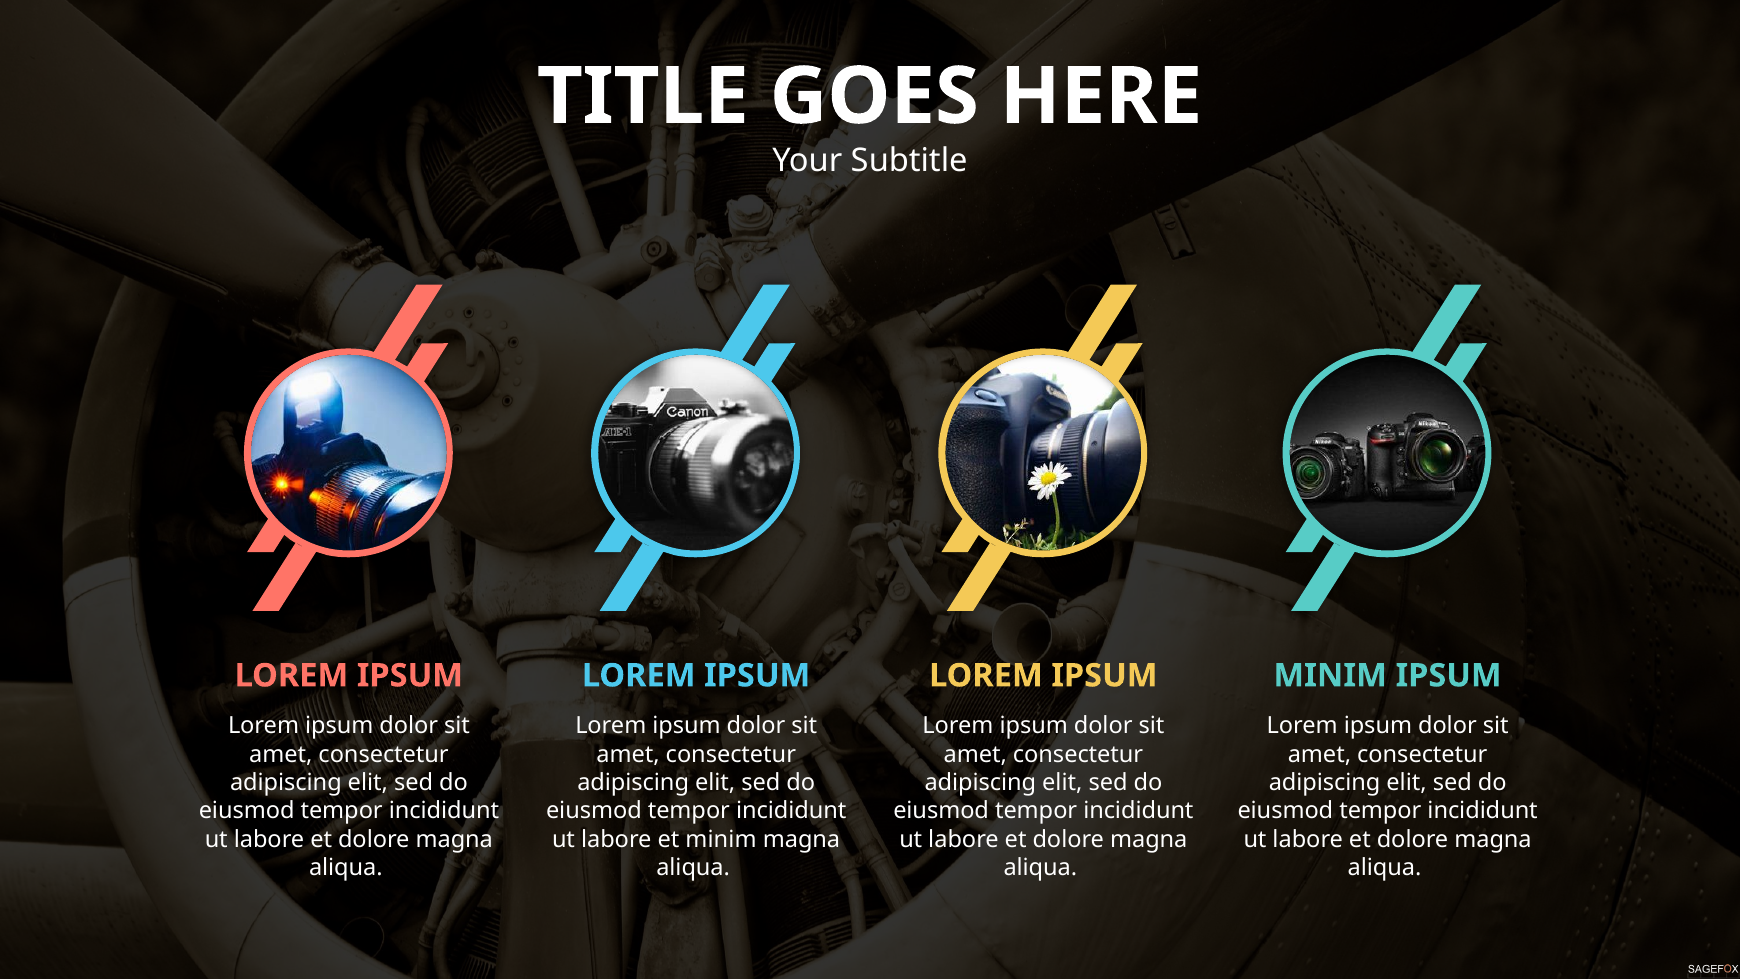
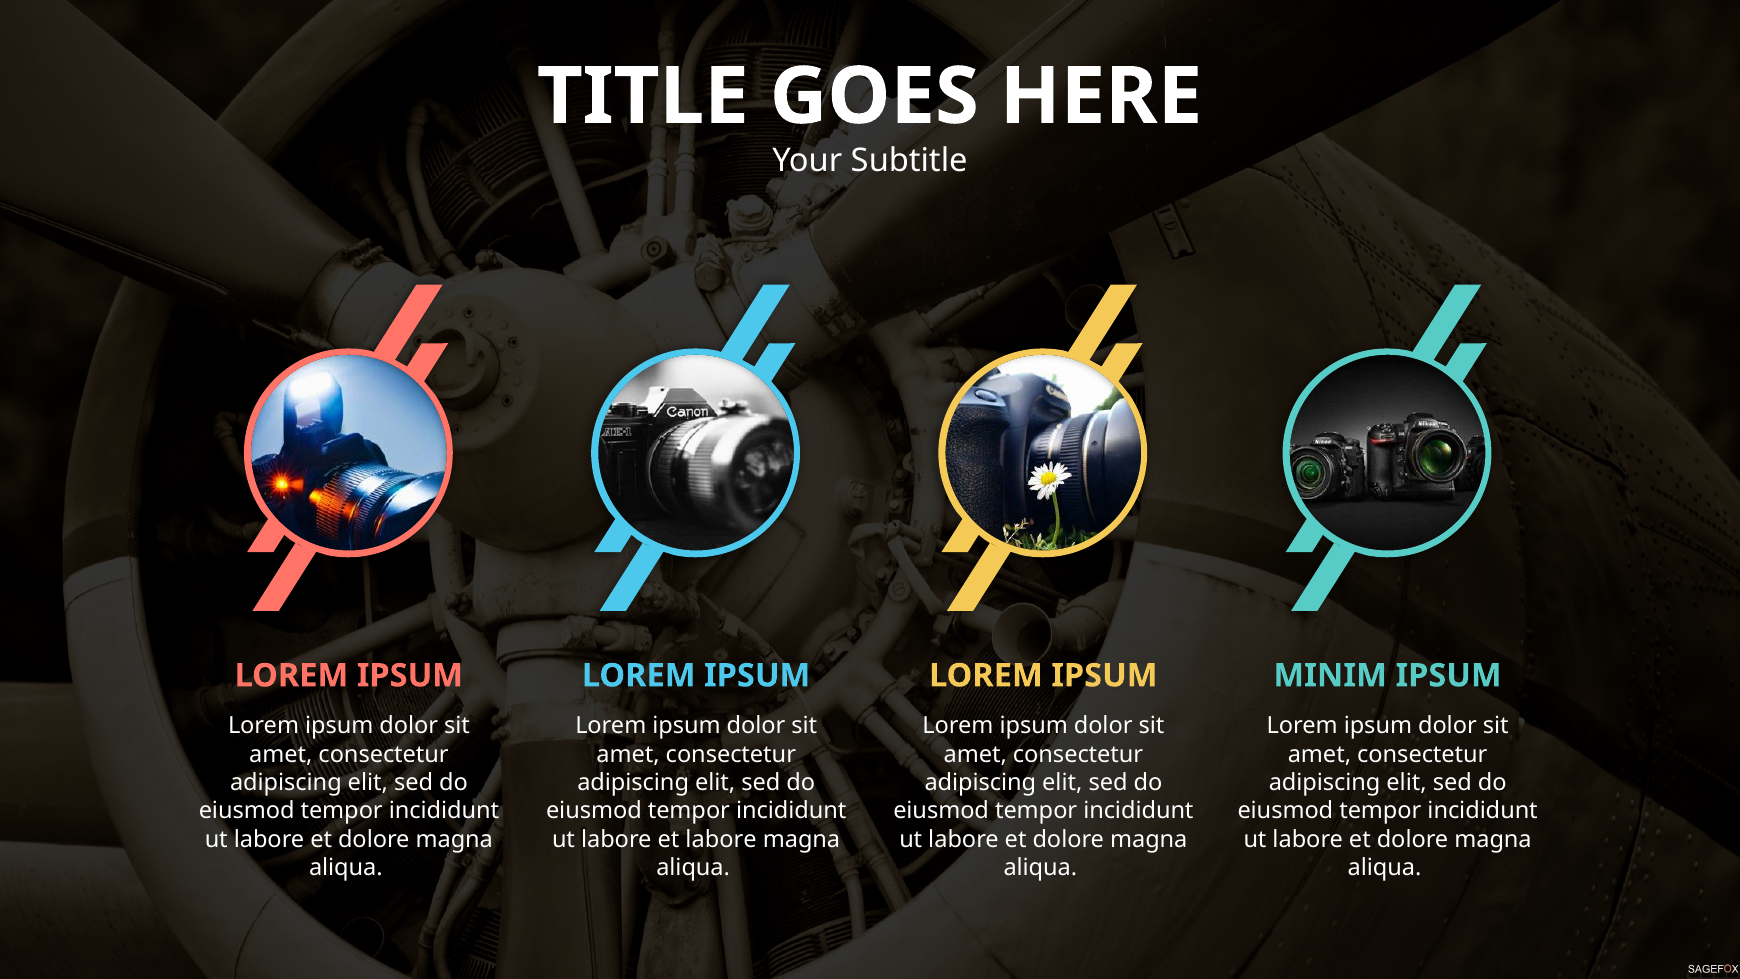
et minim: minim -> labore
